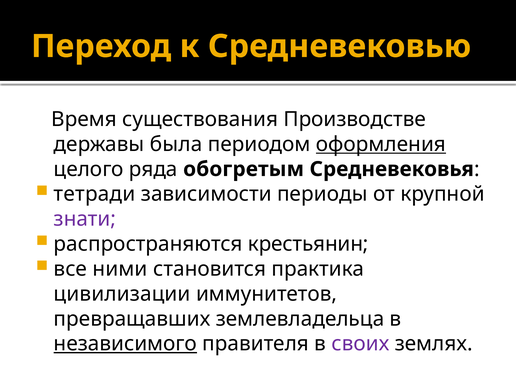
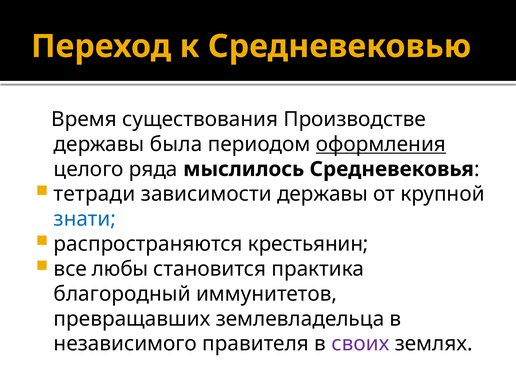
обогретым: обогретым -> мыслилось
зависимости периоды: периоды -> державы
знати colour: purple -> blue
ними: ними -> любы
цивилизации: цивилизации -> благородный
независимого underline: present -> none
